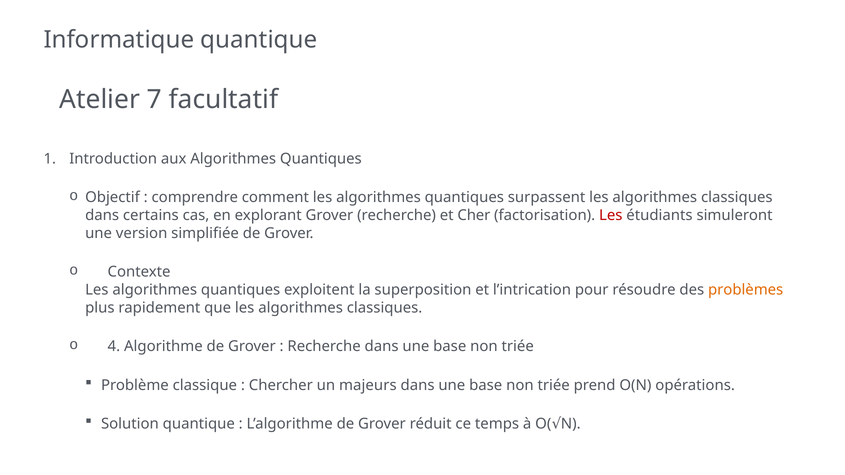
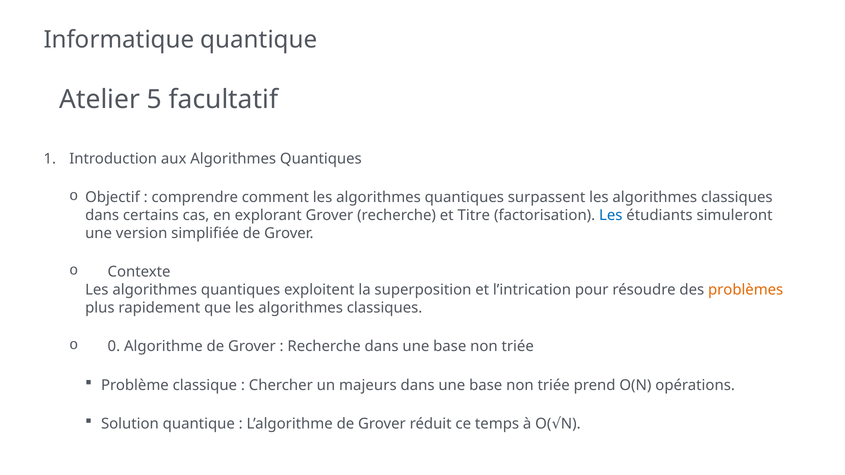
7: 7 -> 5
Cher: Cher -> Titre
Les at (611, 216) colour: red -> blue
4: 4 -> 0
